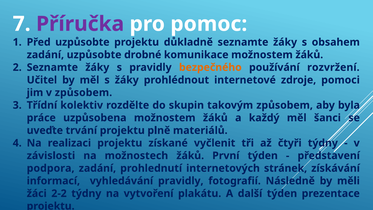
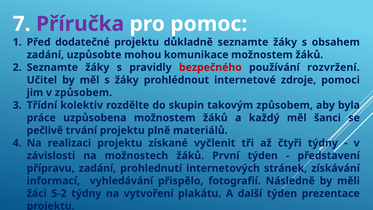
Před uzpůsobte: uzpůsobte -> dodatečné
drobné: drobné -> mohou
bezpečného colour: orange -> red
uveďte: uveďte -> pečlivě
podpora: podpora -> přípravu
vyhledávání pravidly: pravidly -> přispělo
2-2: 2-2 -> 5-2
